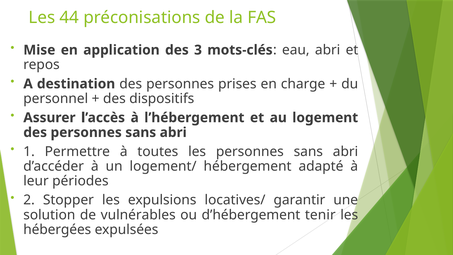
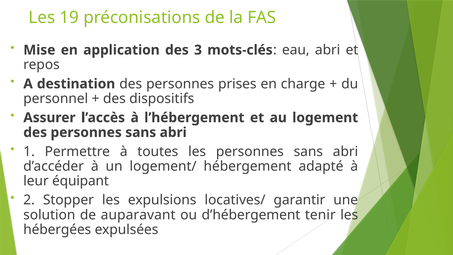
44: 44 -> 19
périodes: périodes -> équipant
vulnérables: vulnérables -> auparavant
